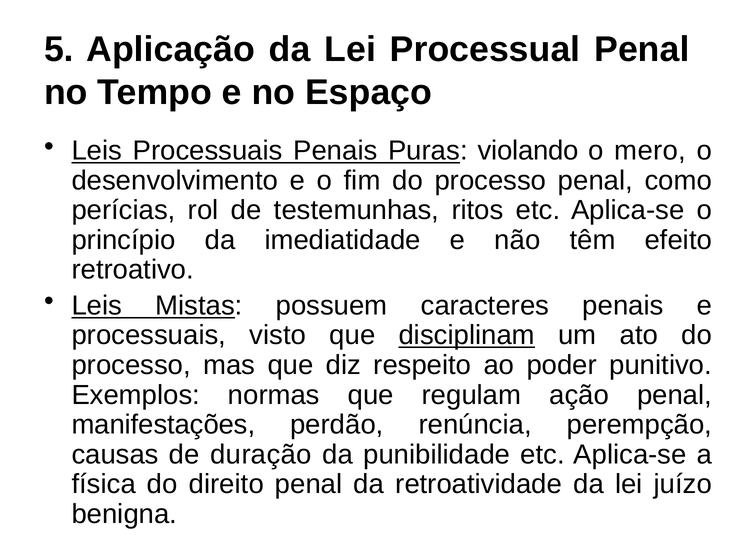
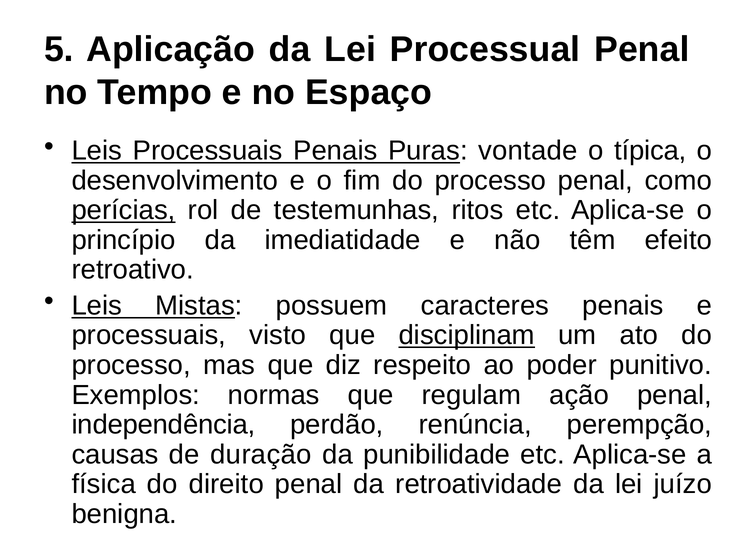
violando: violando -> vontade
mero: mero -> típica
perícias underline: none -> present
manifestações: manifestações -> independência
